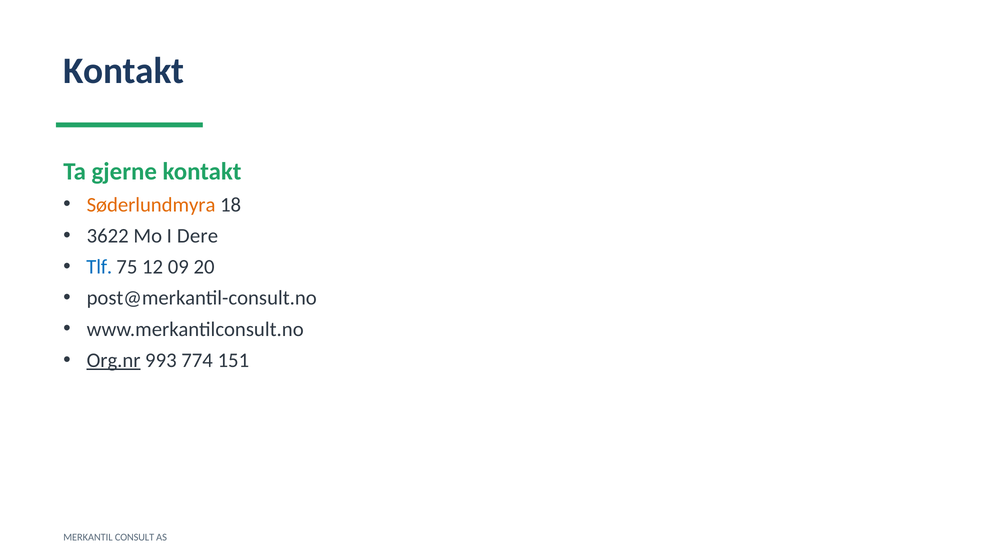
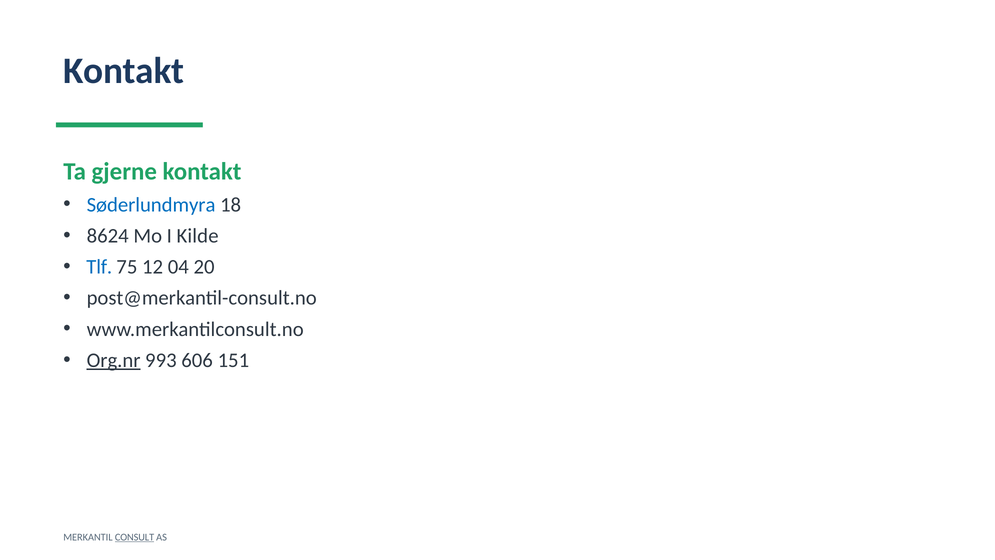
Søderlundmyra colour: orange -> blue
3622: 3622 -> 8624
Dere: Dere -> Kilde
09: 09 -> 04
774: 774 -> 606
CONSULT underline: none -> present
